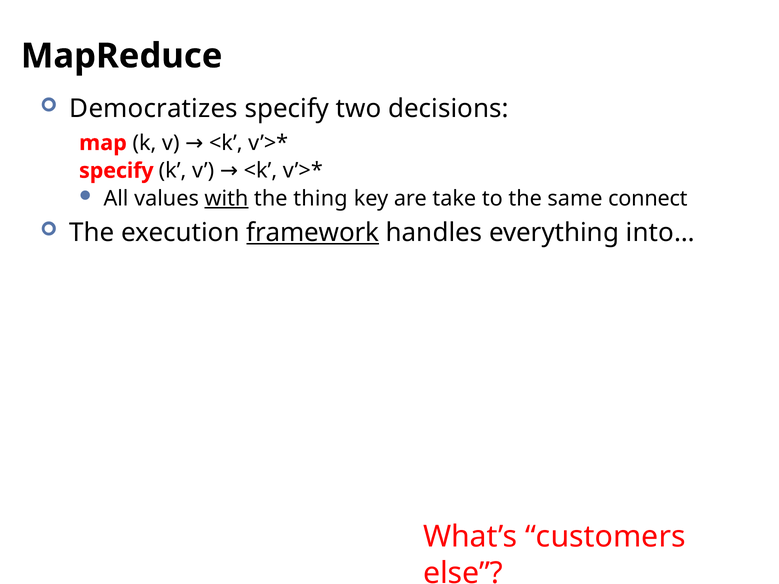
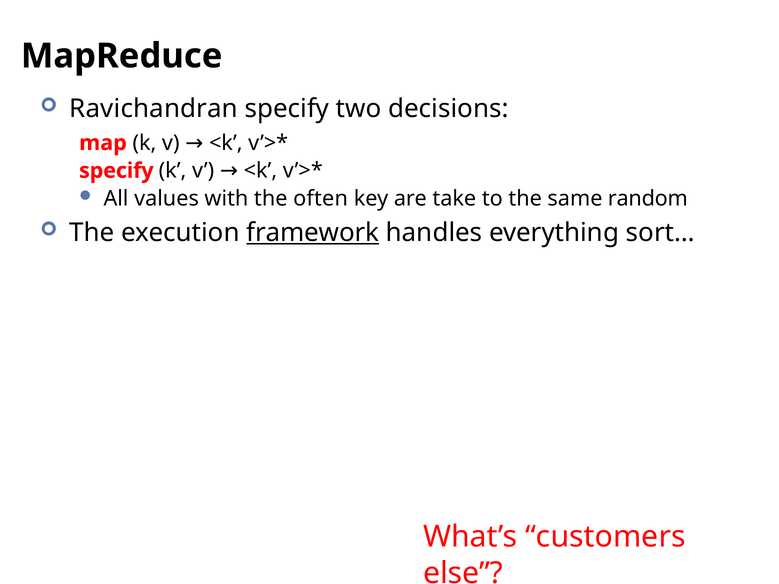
Democratizes: Democratizes -> Ravichandran
with underline: present -> none
thing: thing -> often
connect: connect -> random
into…: into… -> sort…
